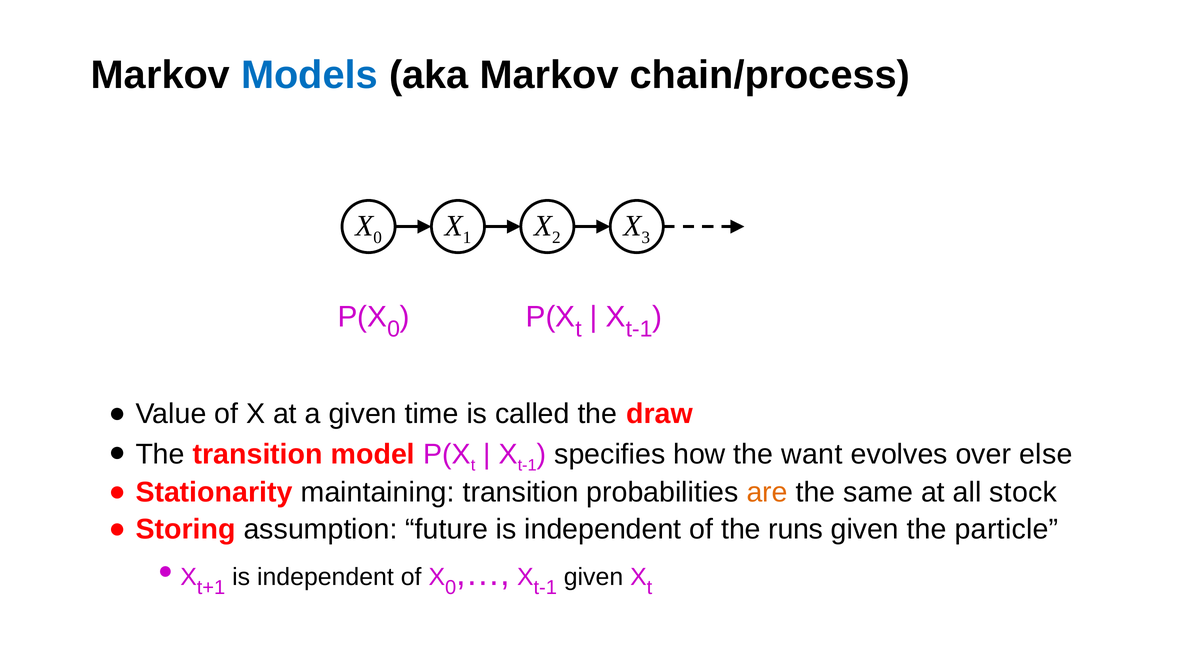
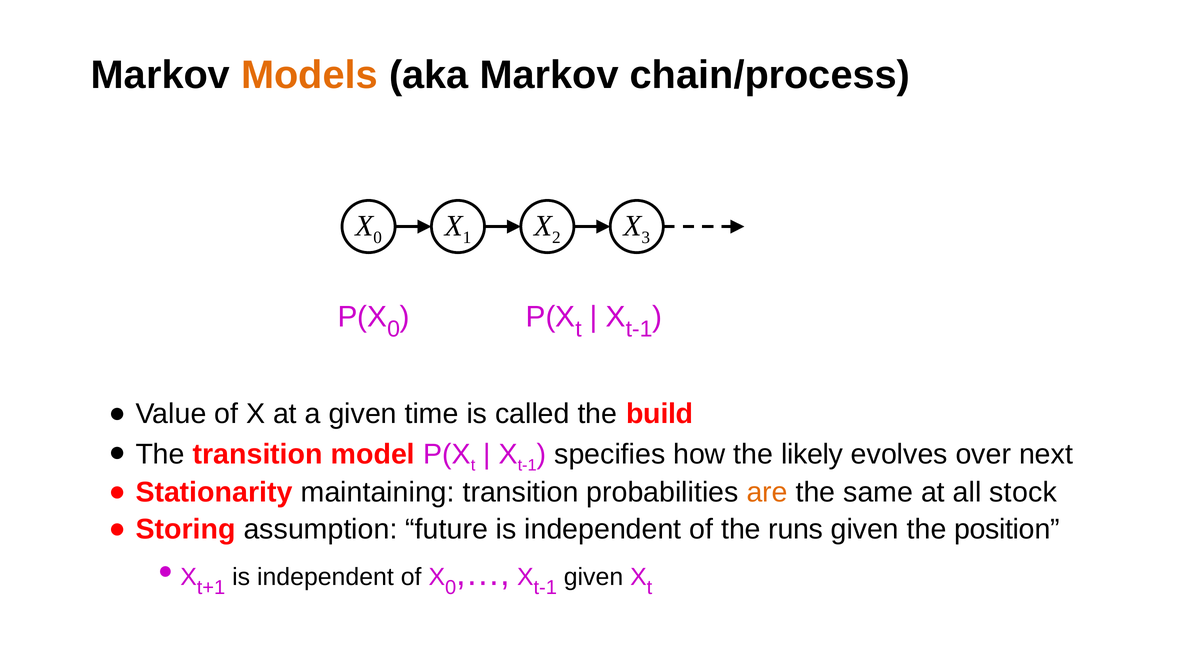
Models colour: blue -> orange
draw: draw -> build
want: want -> likely
else: else -> next
particle: particle -> position
